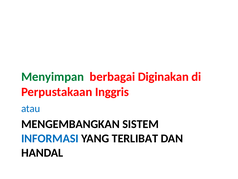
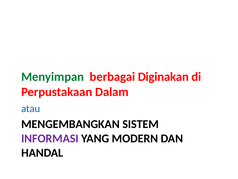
Inggris: Inggris -> Dalam
INFORMASI colour: blue -> purple
TERLIBAT: TERLIBAT -> MODERN
